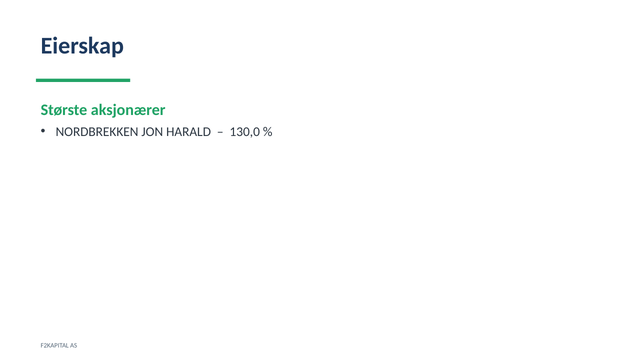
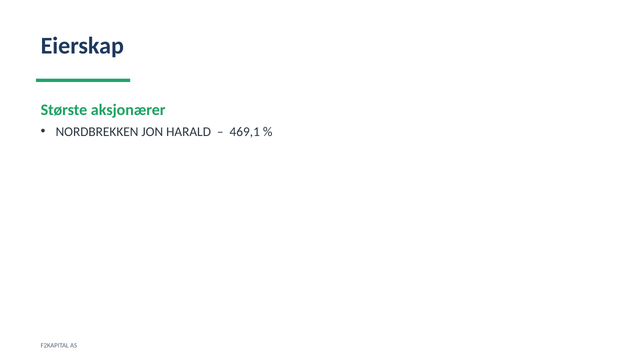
130,0: 130,0 -> 469,1
